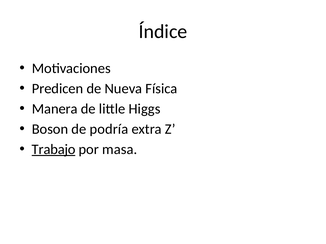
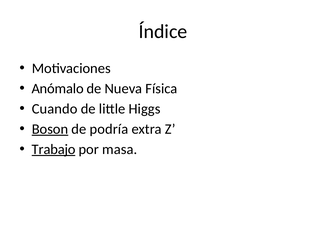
Predicen: Predicen -> Anómalo
Manera: Manera -> Cuando
Boson underline: none -> present
